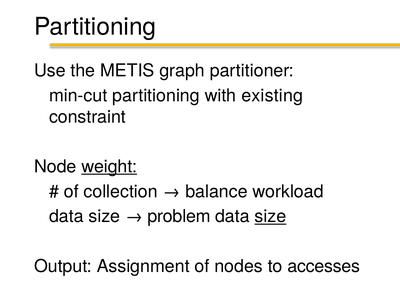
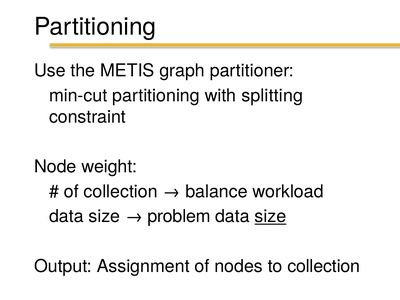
existing: existing -> splitting
weight underline: present -> none
to accesses: accesses -> collection
